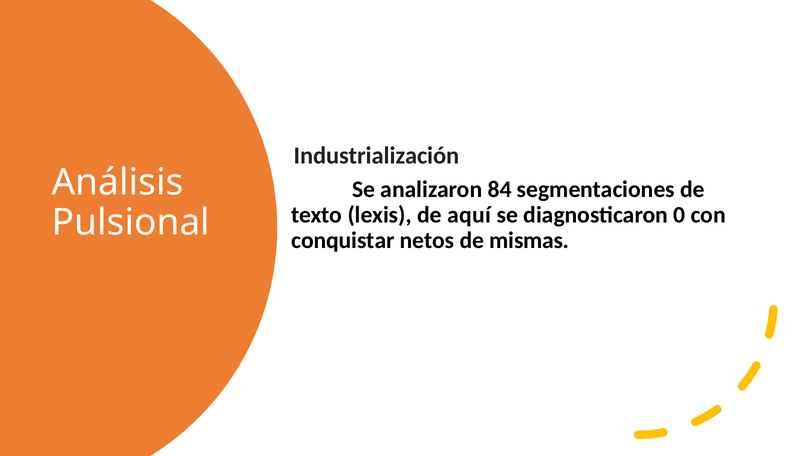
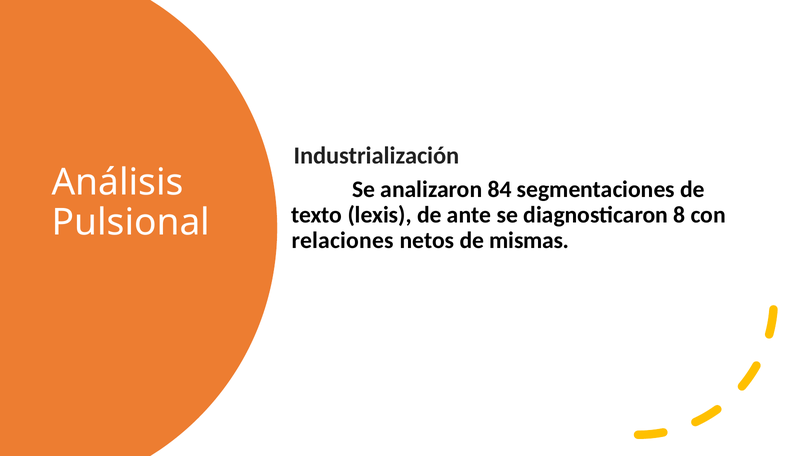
aquí: aquí -> ante
0: 0 -> 8
conquistar: conquistar -> relaciones
